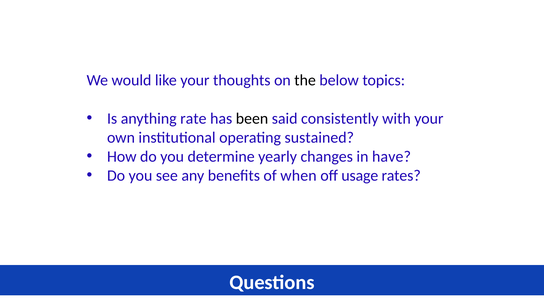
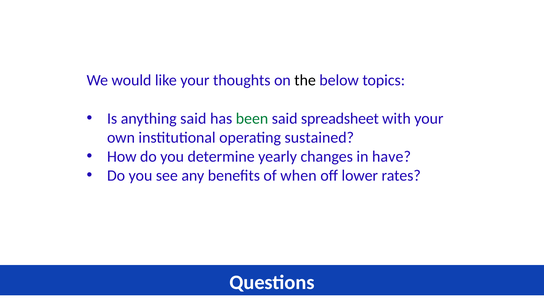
anything rate: rate -> said
been colour: black -> green
consistently: consistently -> spreadsheet
usage: usage -> lower
